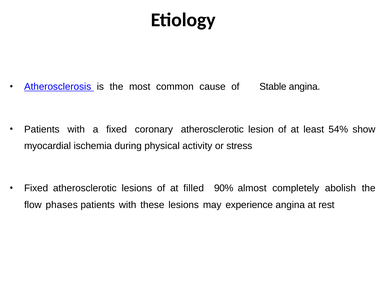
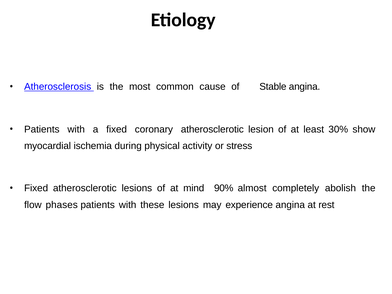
54%: 54% -> 30%
filled: filled -> mind
